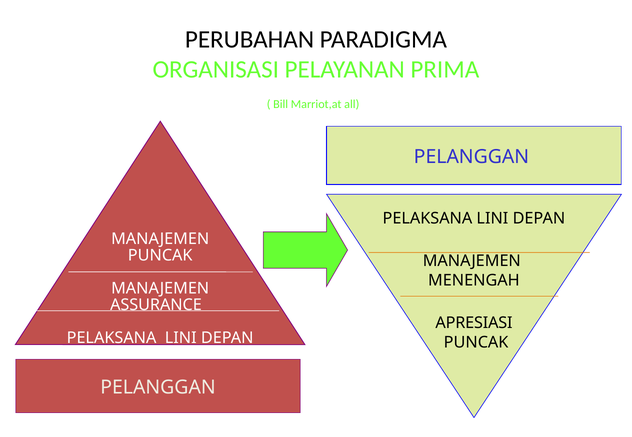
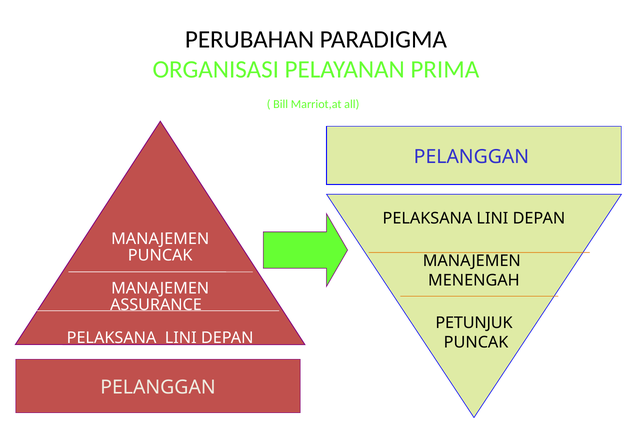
APRESIASI: APRESIASI -> PETUNJUK
